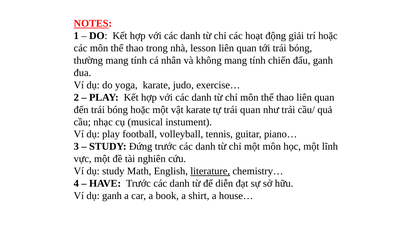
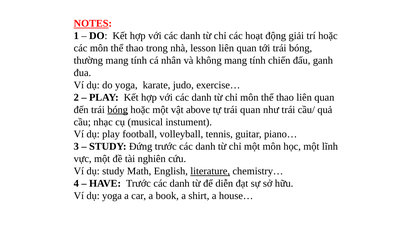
bóng at (118, 110) underline: none -> present
vật karate: karate -> above
dụ ganh: ganh -> yoga
